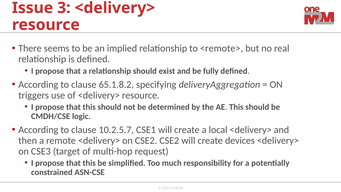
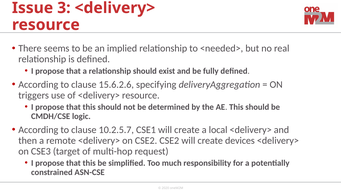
<remote>: <remote> -> <needed>
65.1.8.2: 65.1.8.2 -> 15.6.2.6
